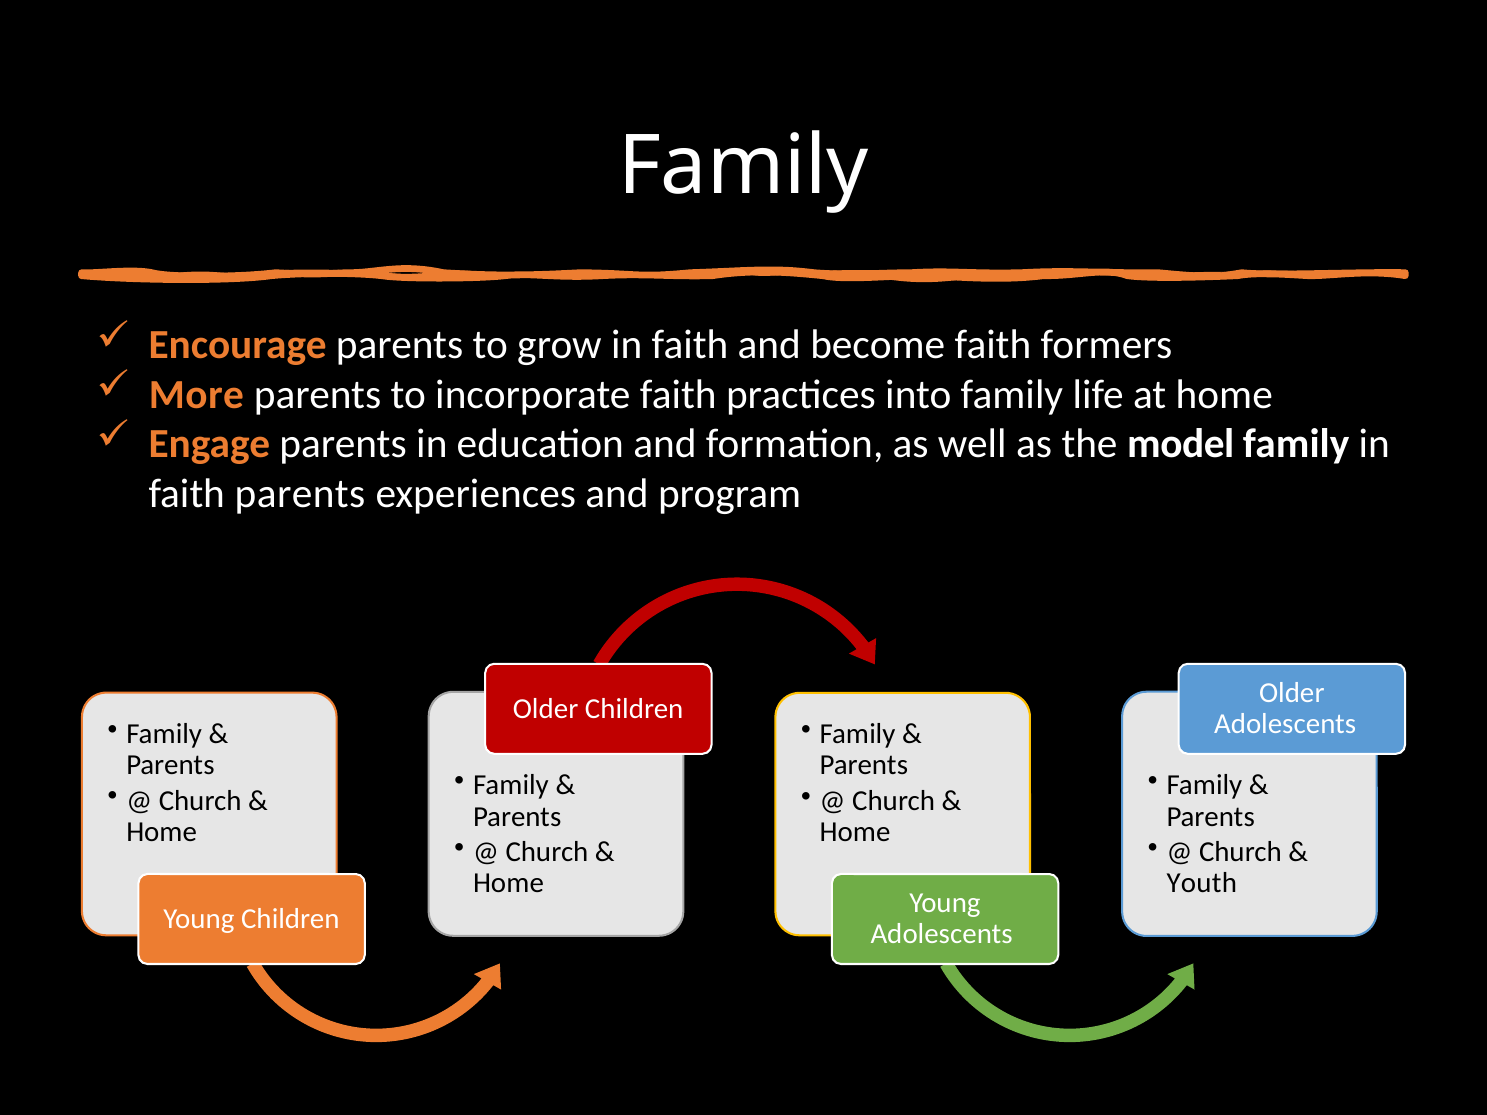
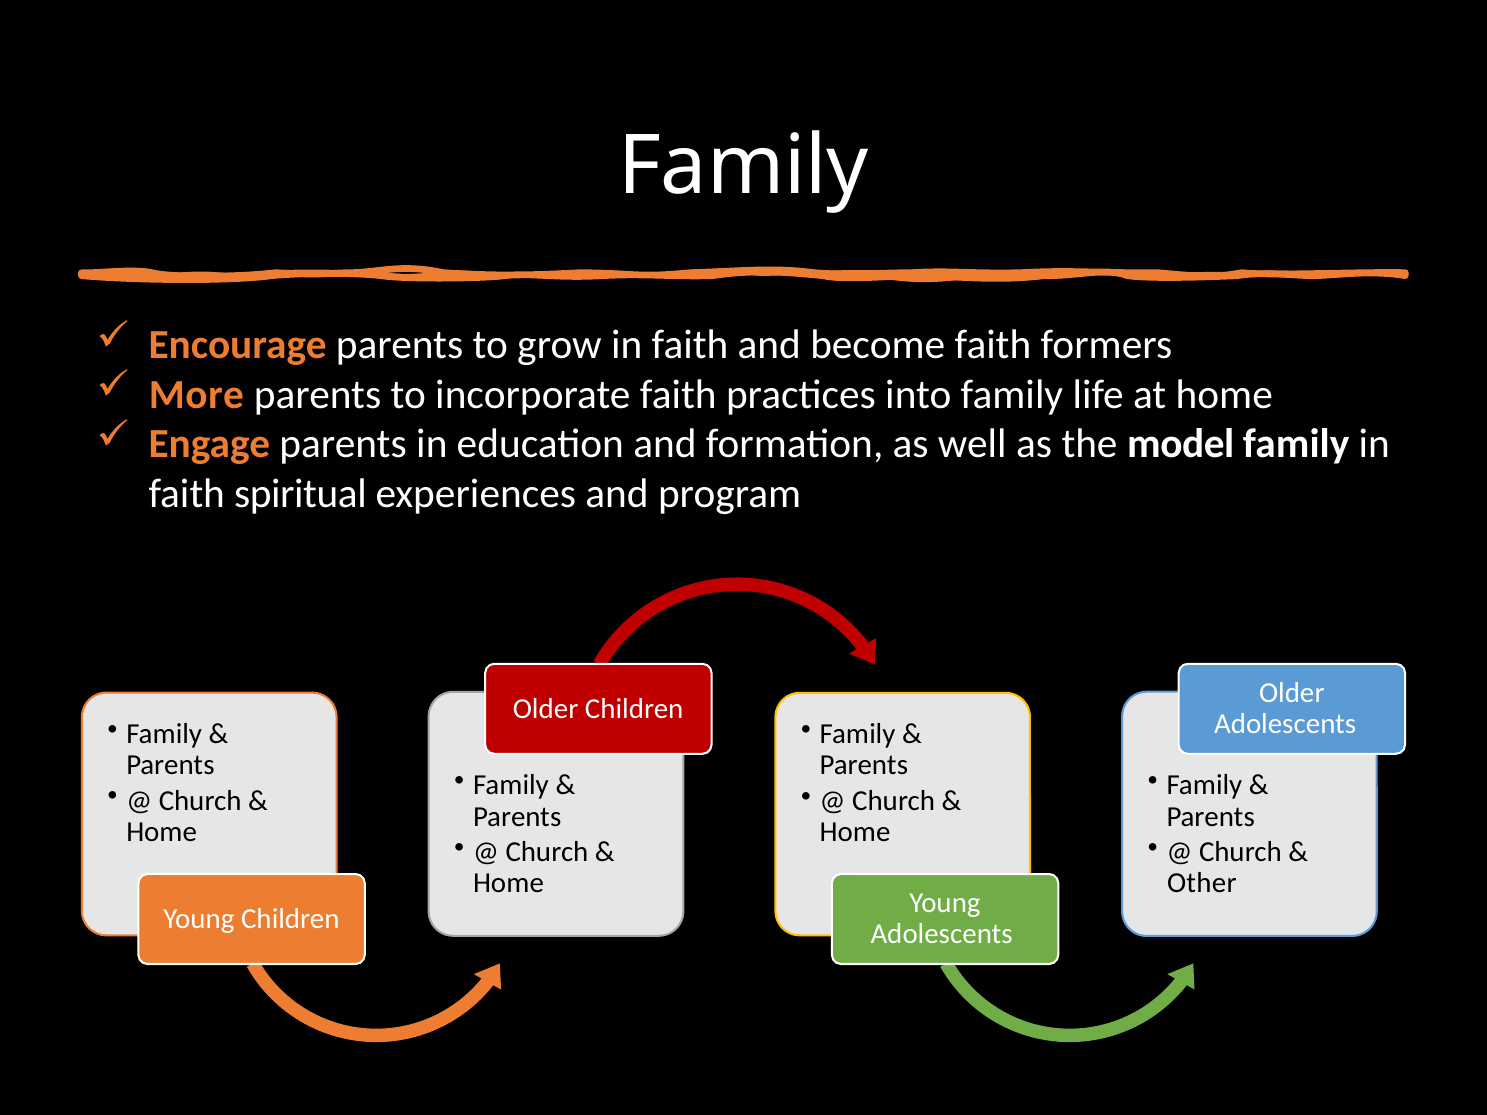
faith parents: parents -> spiritual
Youth: Youth -> Other
